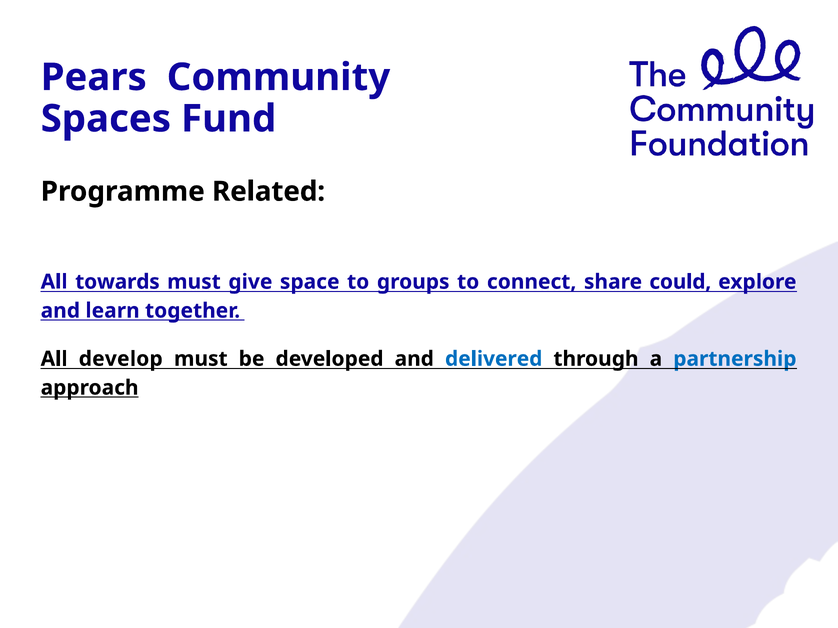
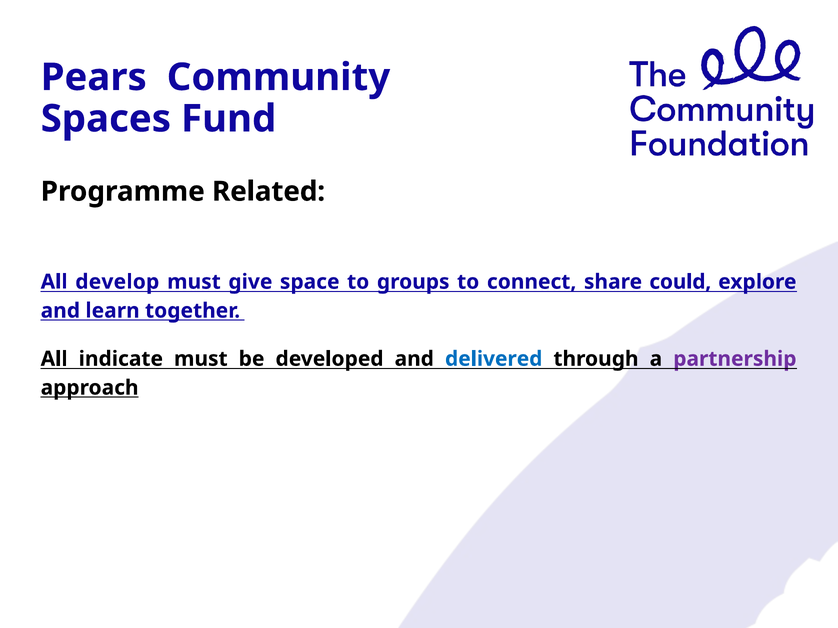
towards: towards -> develop
develop: develop -> indicate
partnership colour: blue -> purple
